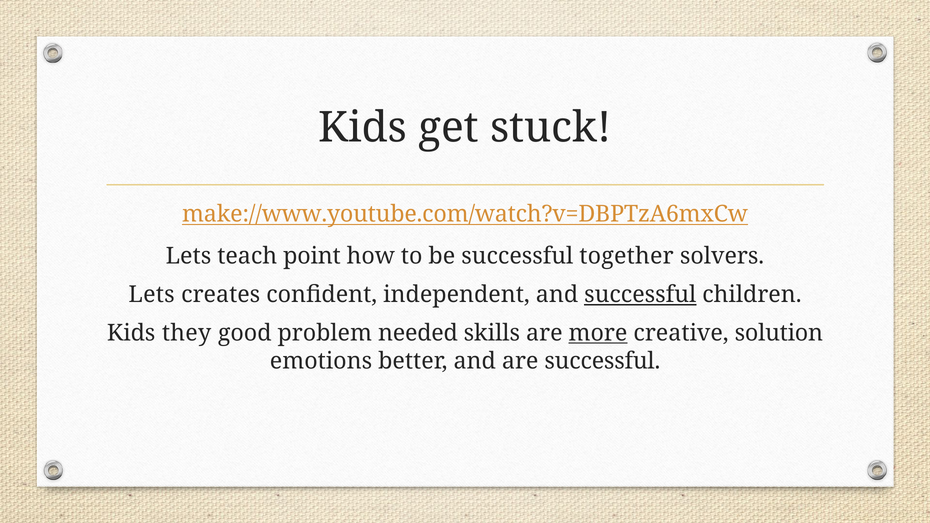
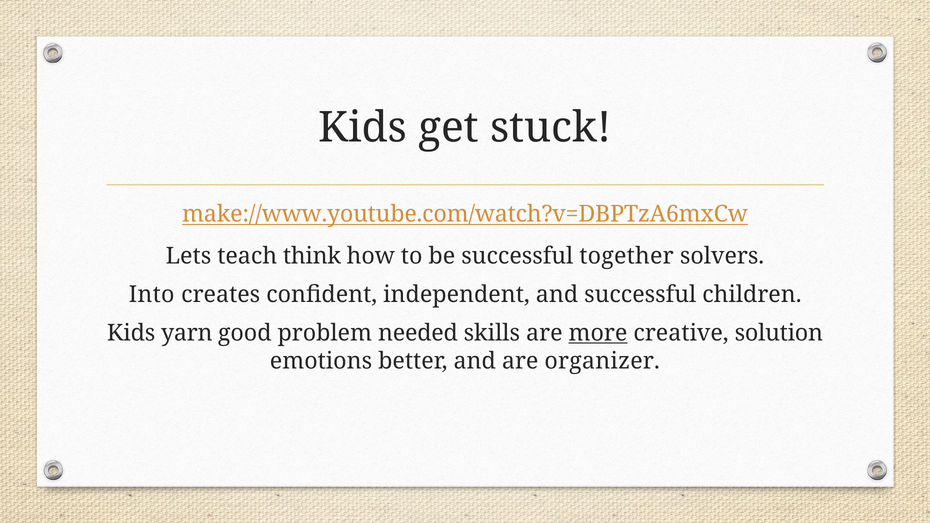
point: point -> think
Lets at (152, 295): Lets -> Into
successful at (640, 295) underline: present -> none
they: they -> yarn
are successful: successful -> organizer
